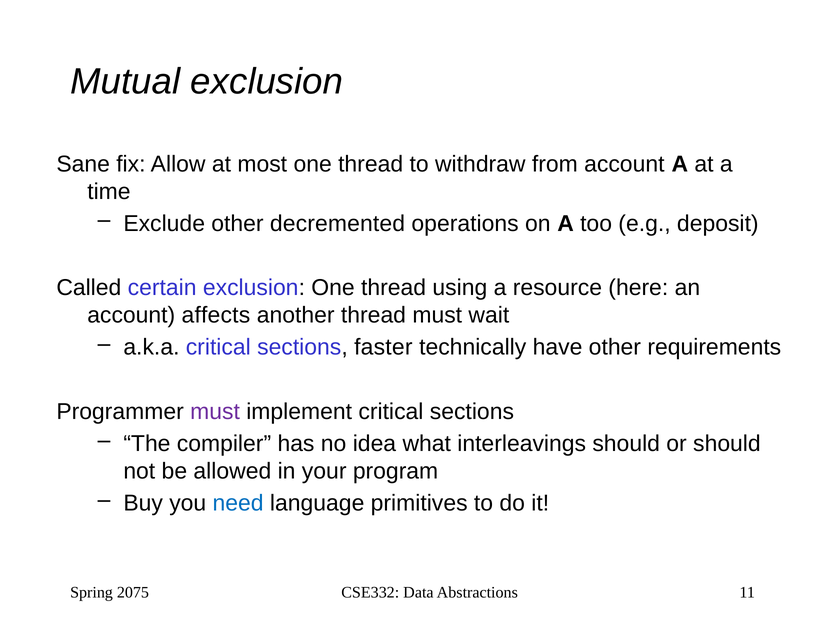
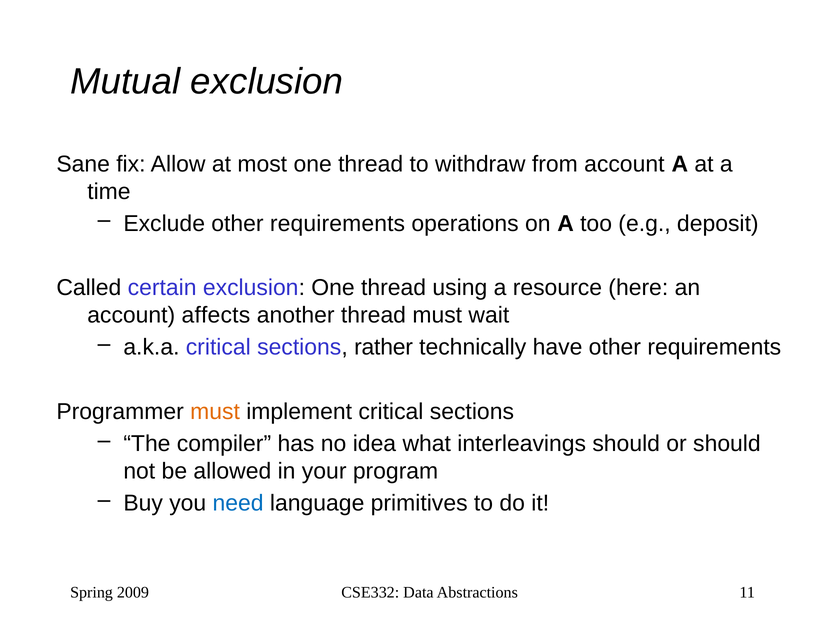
Exclude other decremented: decremented -> requirements
faster: faster -> rather
must at (215, 411) colour: purple -> orange
2075: 2075 -> 2009
